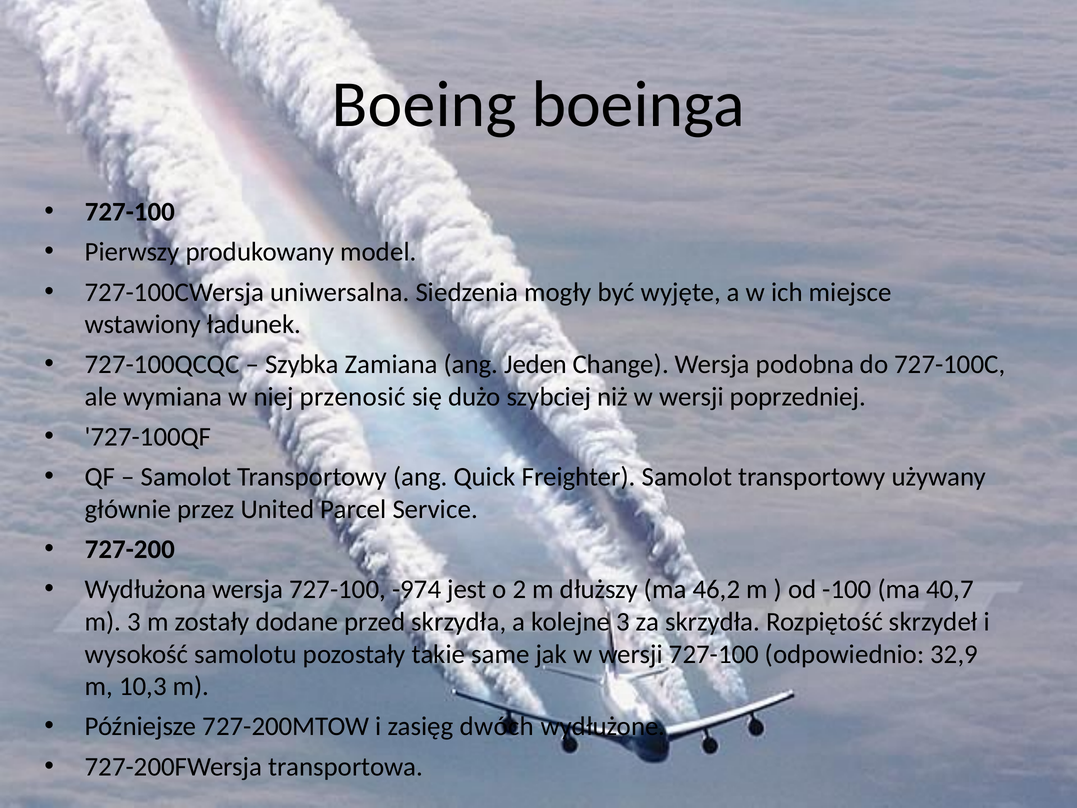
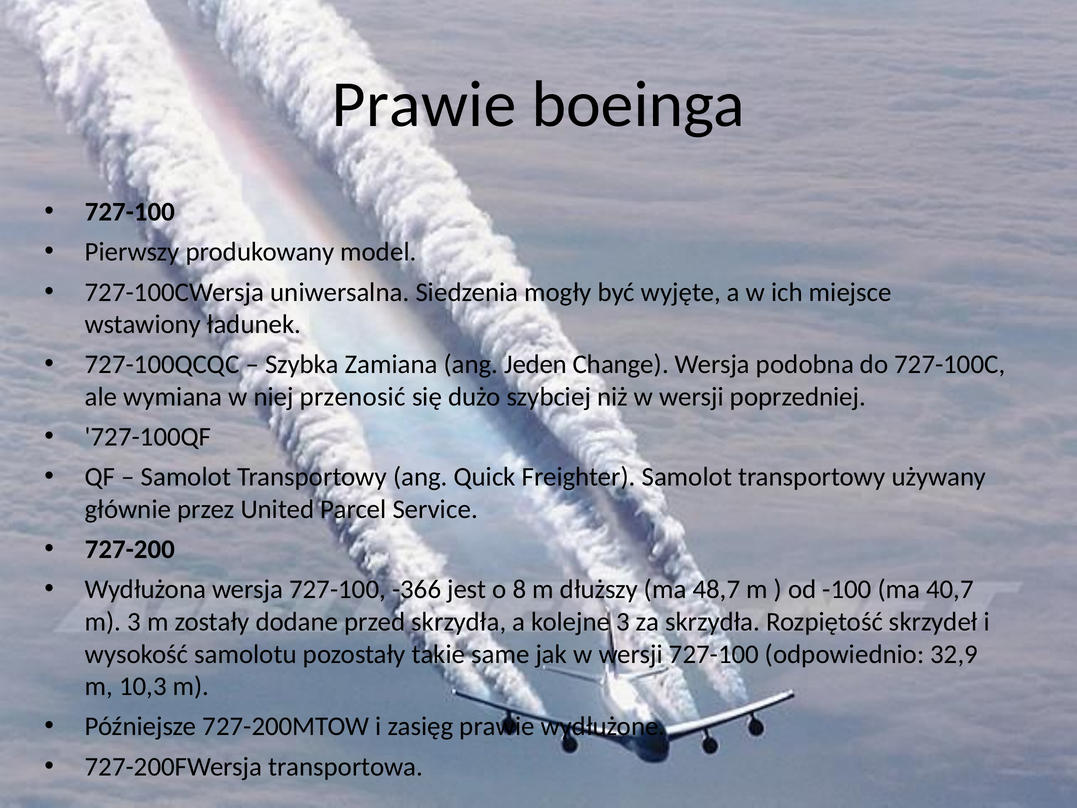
Boeing at (424, 104): Boeing -> Prawie
-974: -974 -> -366
2: 2 -> 8
46,2: 46,2 -> 48,7
zasięg dwóch: dwóch -> prawie
